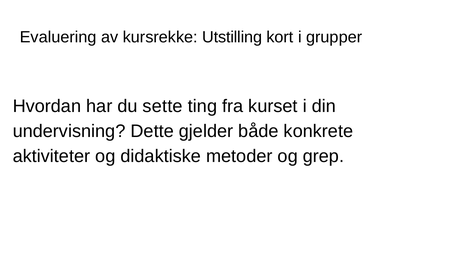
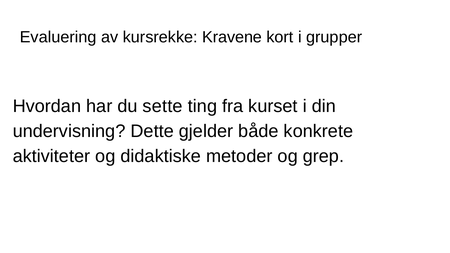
Utstilling: Utstilling -> Kravene
